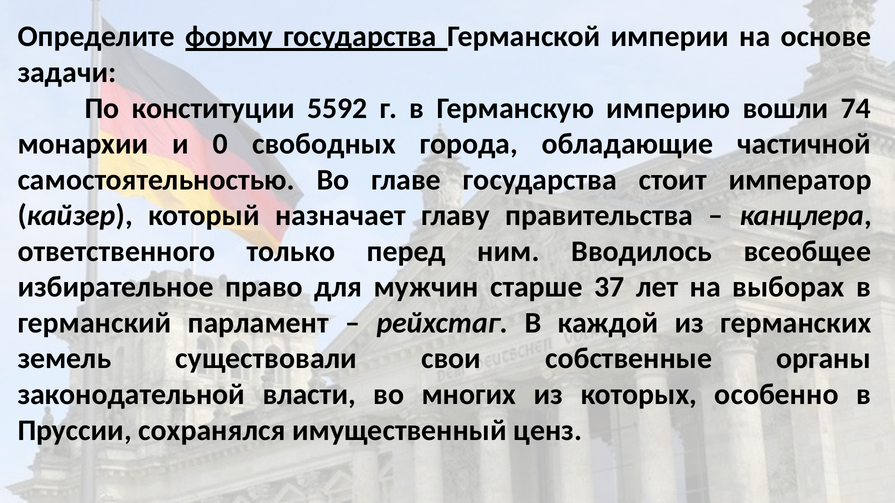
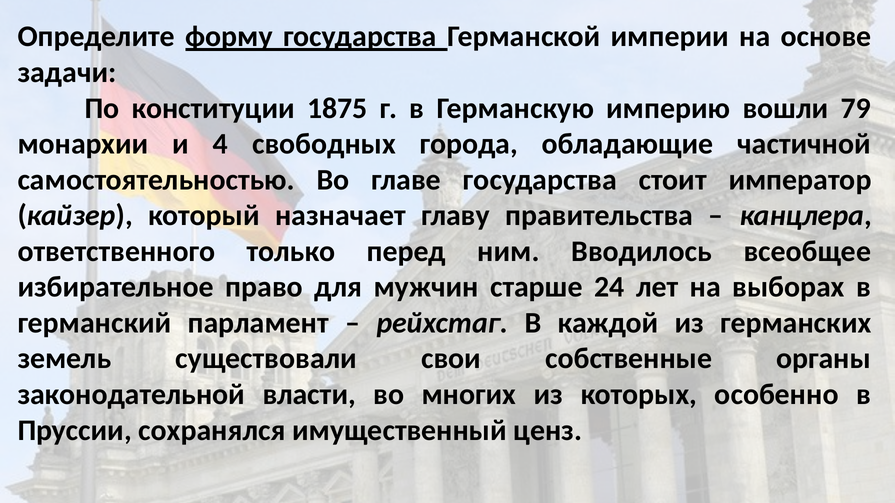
5592: 5592 -> 1875
74: 74 -> 79
0: 0 -> 4
37: 37 -> 24
